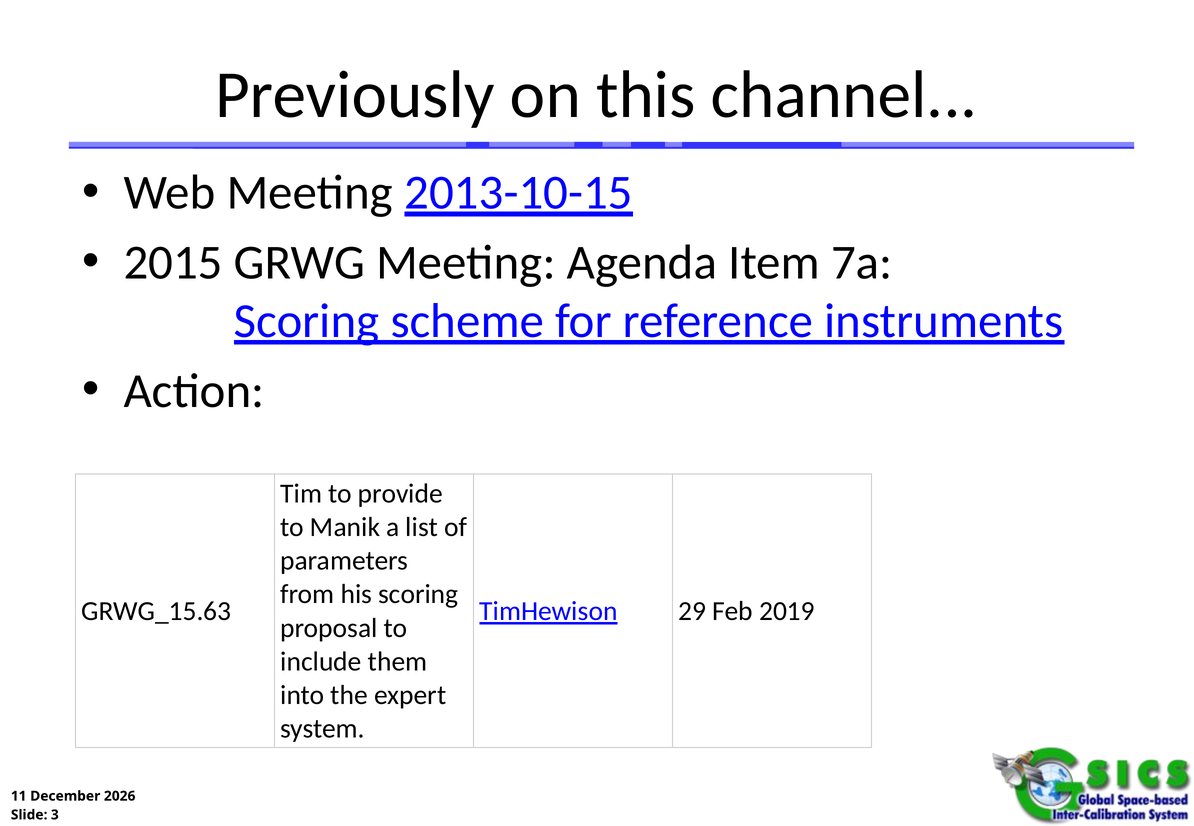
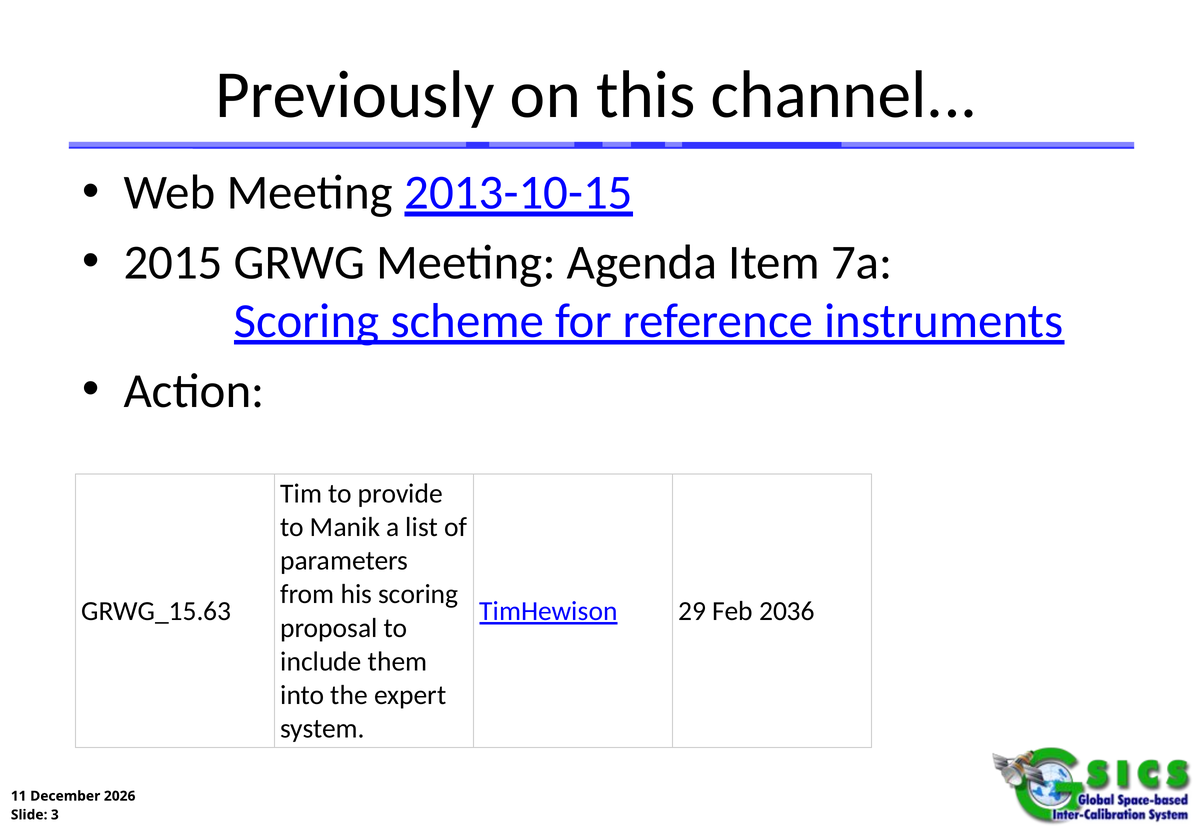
2019: 2019 -> 2036
